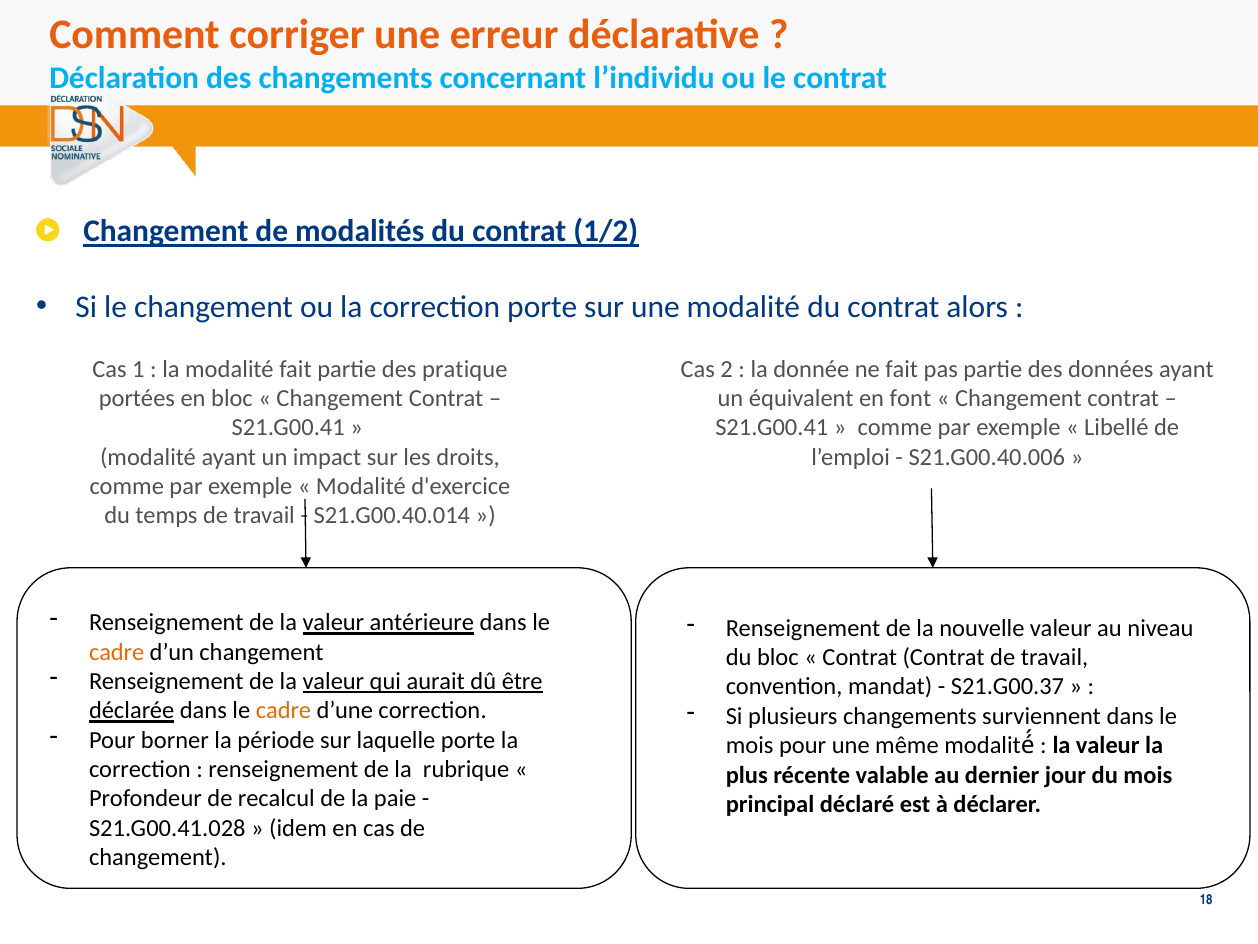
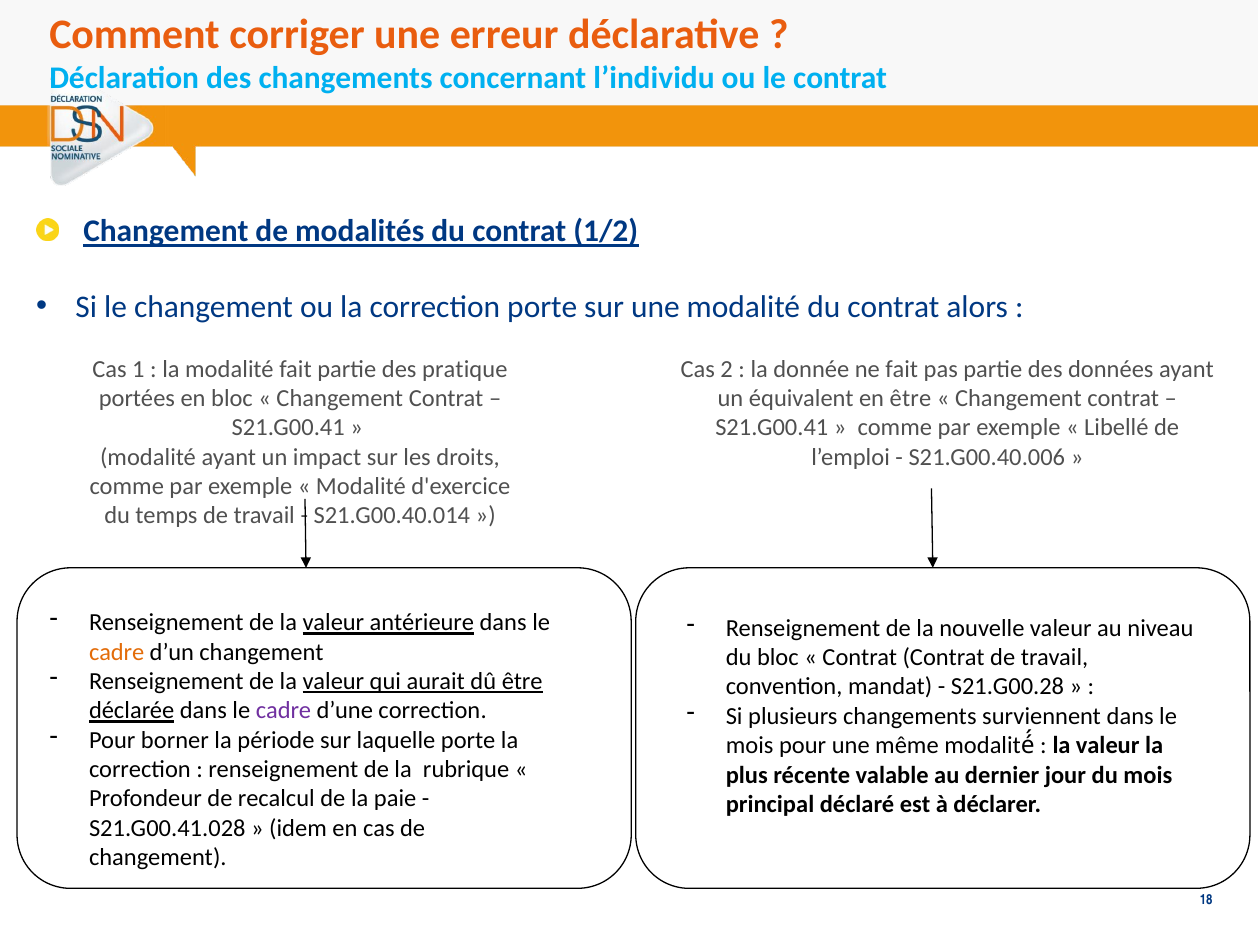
en font: font -> être
S21.G00.37: S21.G00.37 -> S21.G00.28
cadre at (283, 710) colour: orange -> purple
